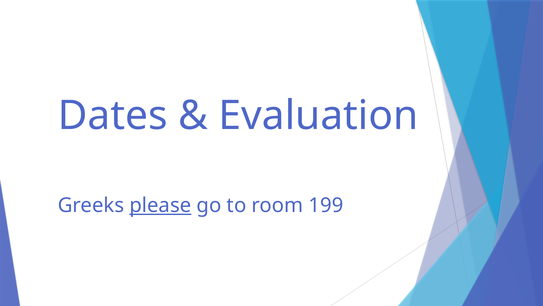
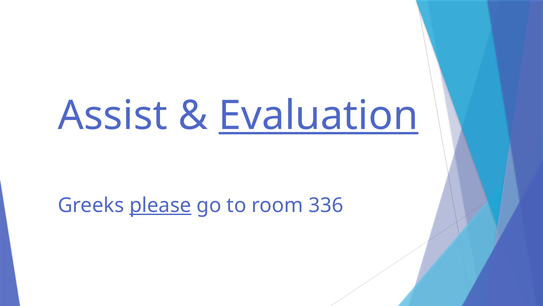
Dates: Dates -> Assist
Evaluation underline: none -> present
199: 199 -> 336
